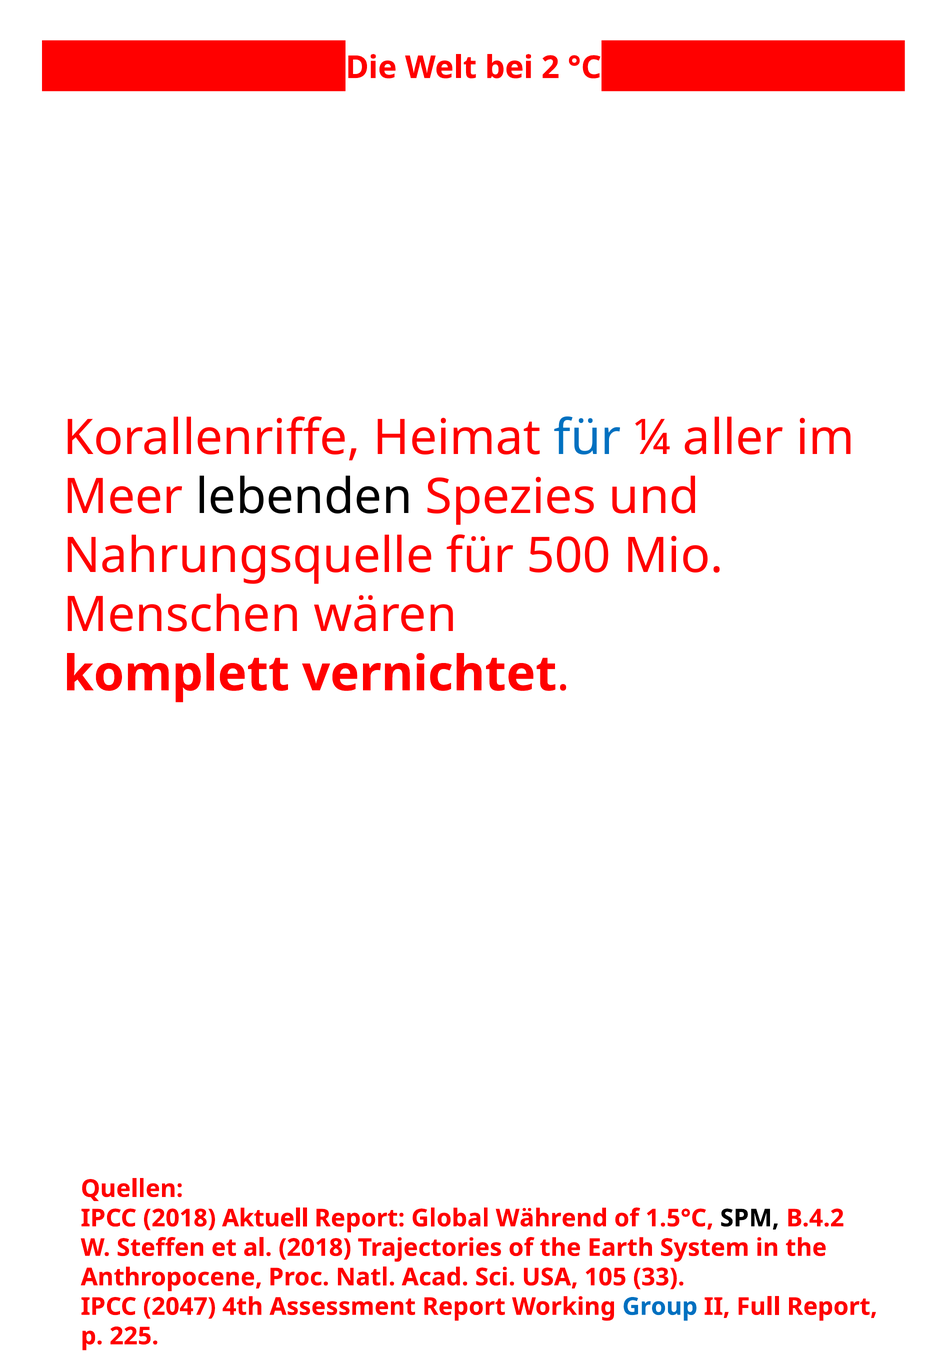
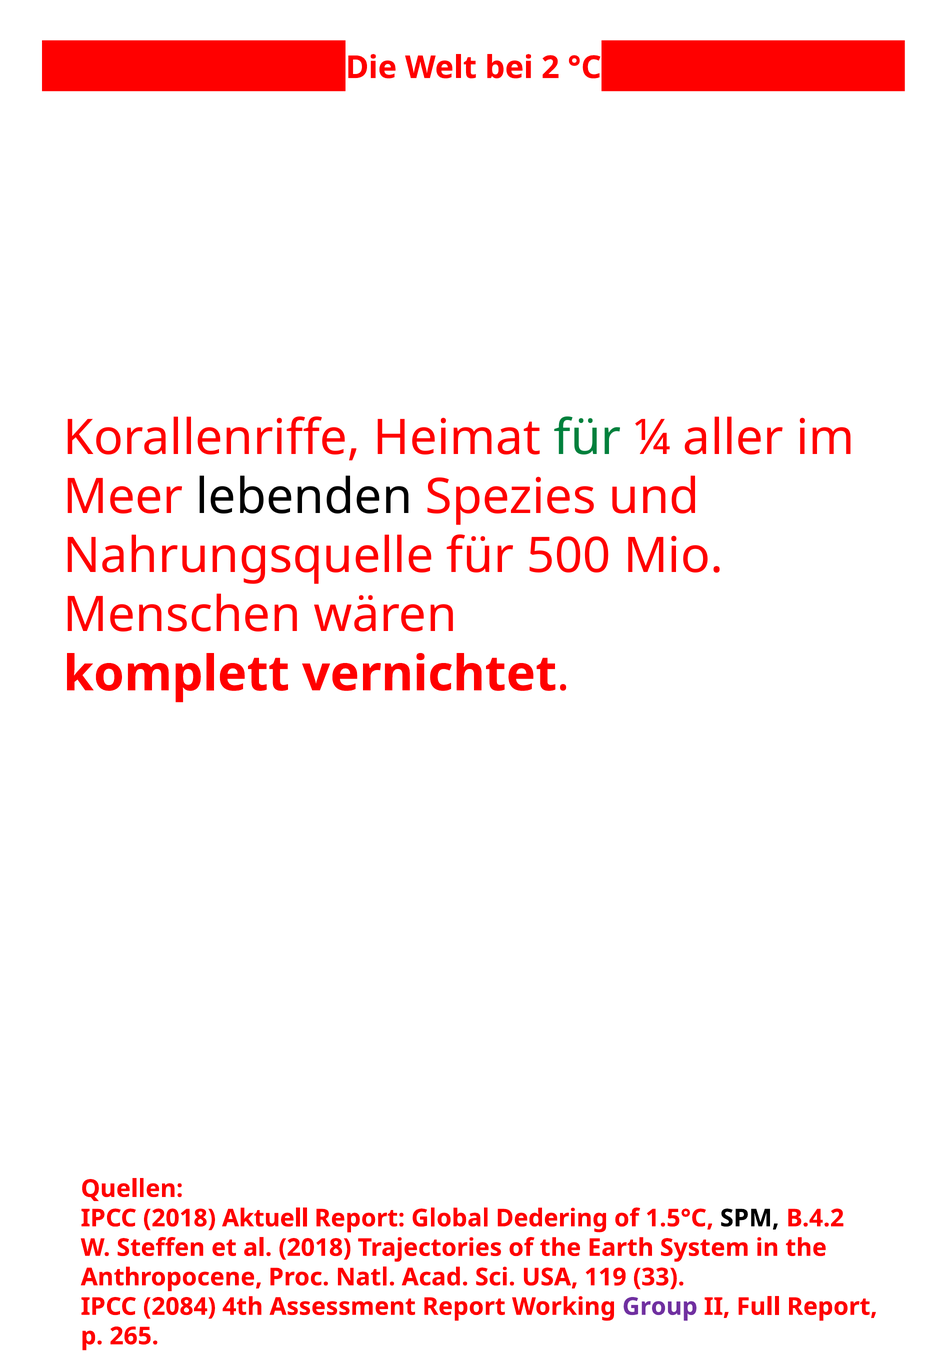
für at (587, 438) colour: blue -> green
Während: Während -> Dedering
105: 105 -> 119
2047: 2047 -> 2084
Group colour: blue -> purple
225: 225 -> 265
